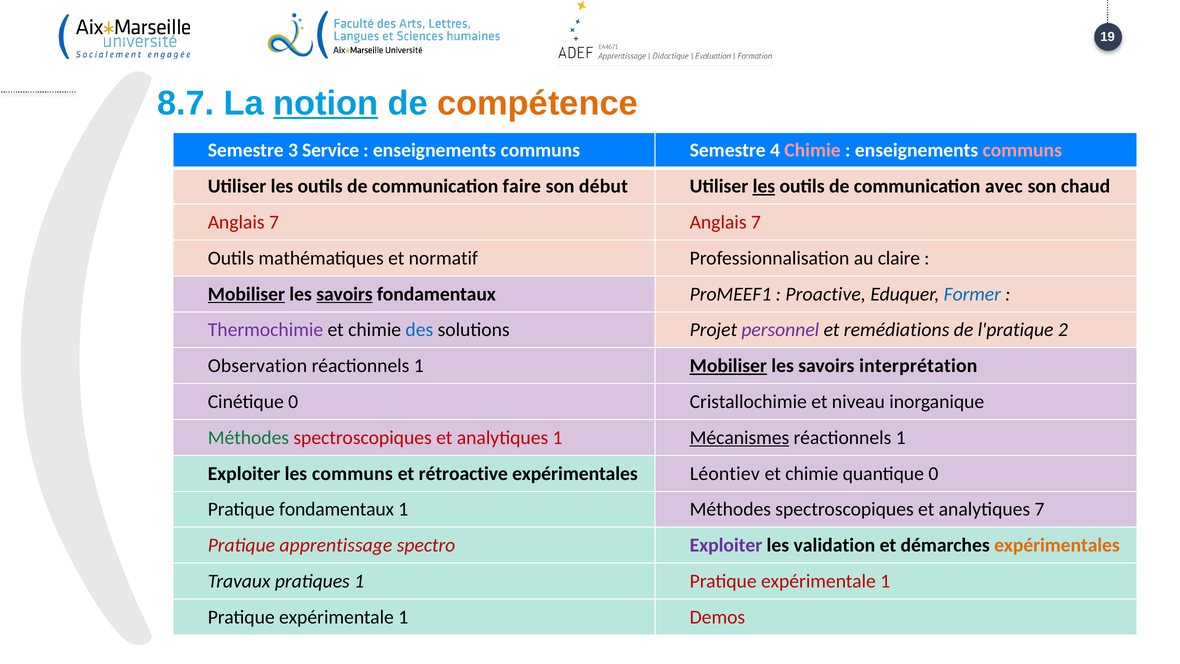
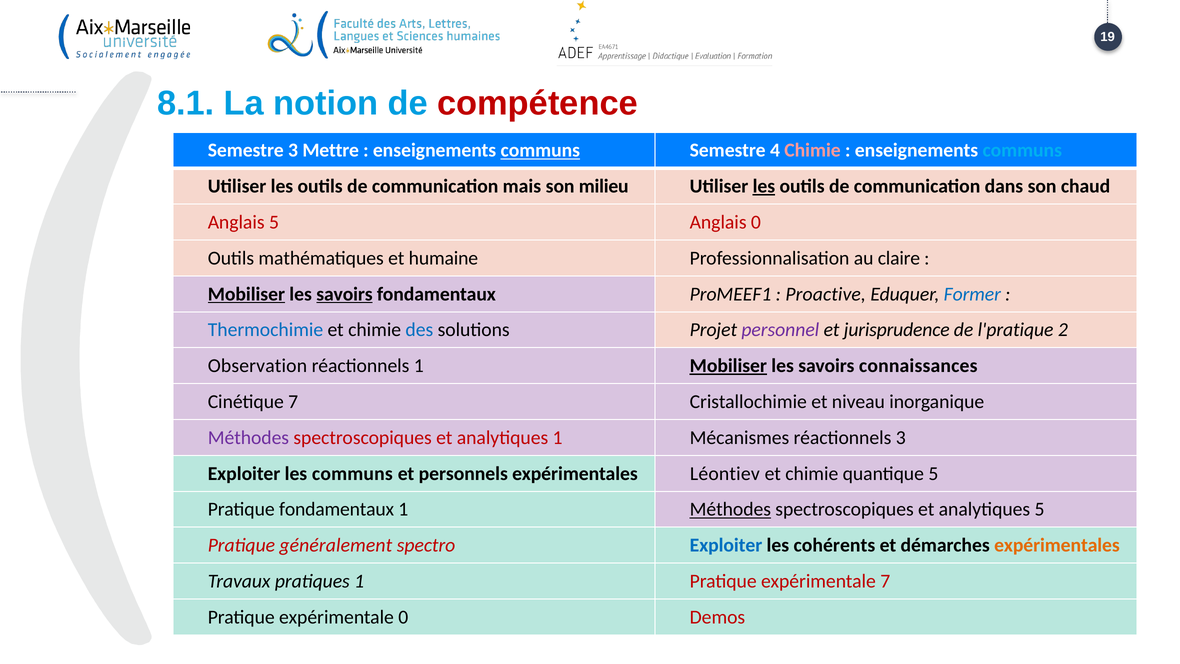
8.7: 8.7 -> 8.1
notion underline: present -> none
compétence colour: orange -> red
Service: Service -> Mettre
communs at (540, 150) underline: none -> present
communs at (1022, 150) colour: pink -> light blue
faire: faire -> mais
début: début -> milieu
avec: avec -> dans
7 at (274, 222): 7 -> 5
7 at (756, 222): 7 -> 0
normatif: normatif -> humaine
Thermochimie colour: purple -> blue
remédiations: remédiations -> jurisprudence
interprétation: interprétation -> connaissances
Cinétique 0: 0 -> 7
Méthodes at (248, 438) colour: green -> purple
Mécanismes underline: present -> none
1 at (901, 438): 1 -> 3
rétroactive: rétroactive -> personnels
quantique 0: 0 -> 5
Méthodes at (730, 509) underline: none -> present
analytiques 7: 7 -> 5
apprentissage: apprentissage -> généralement
Exploiter at (726, 545) colour: purple -> blue
validation: validation -> cohérents
1 at (885, 581): 1 -> 7
1 at (403, 617): 1 -> 0
